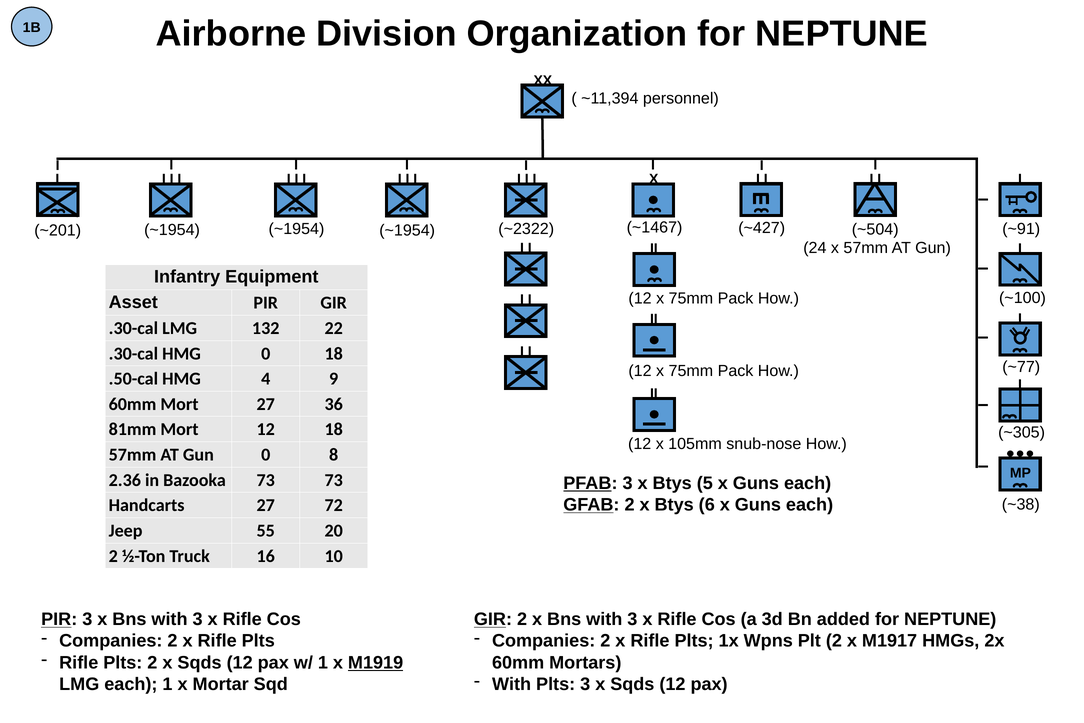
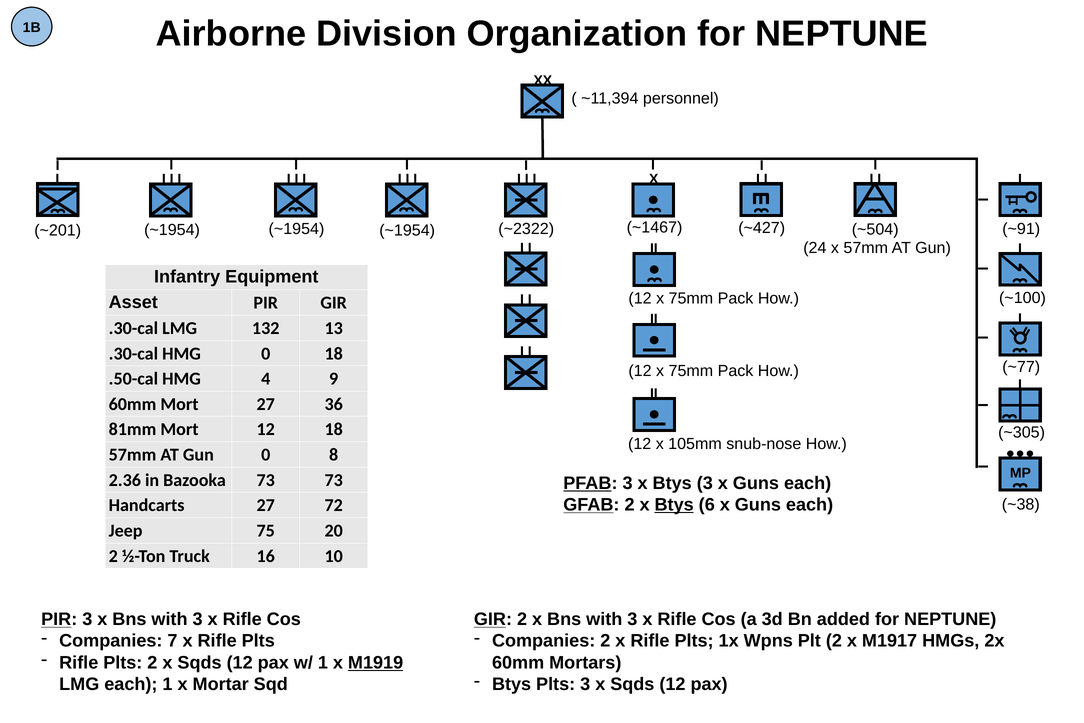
22: 22 -> 13
Btys 5: 5 -> 3
Btys at (674, 505) underline: none -> present
55: 55 -> 75
2 at (173, 641): 2 -> 7
With at (512, 684): With -> Btys
